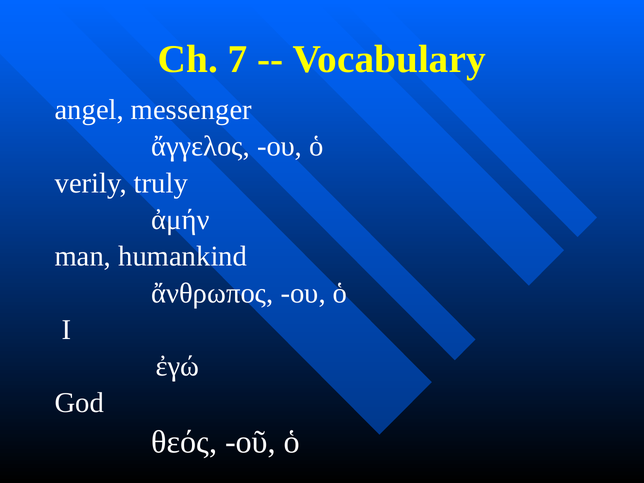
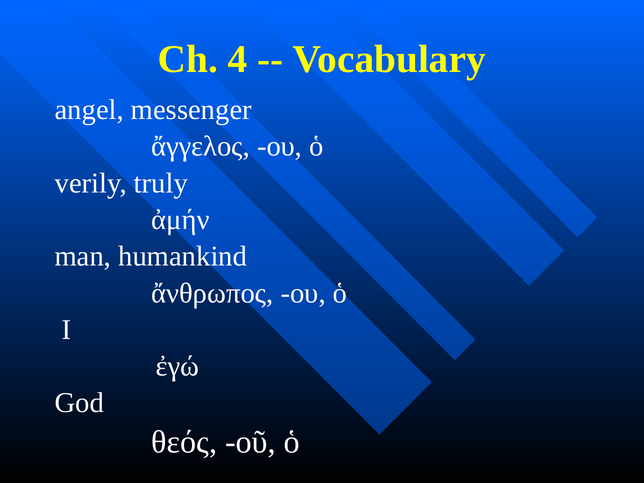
7: 7 -> 4
